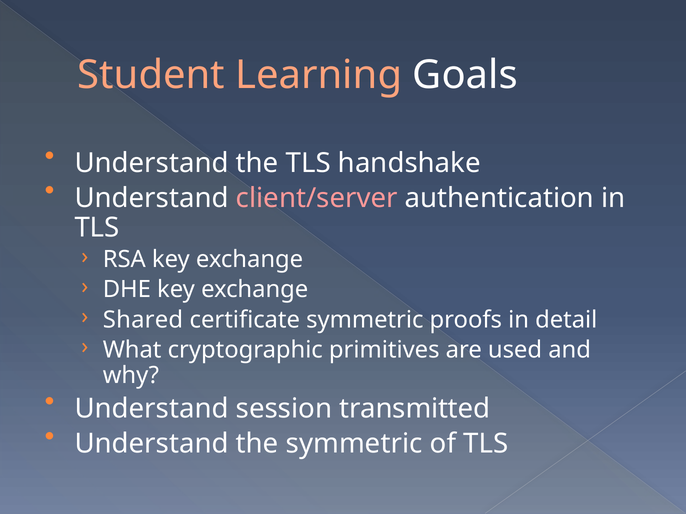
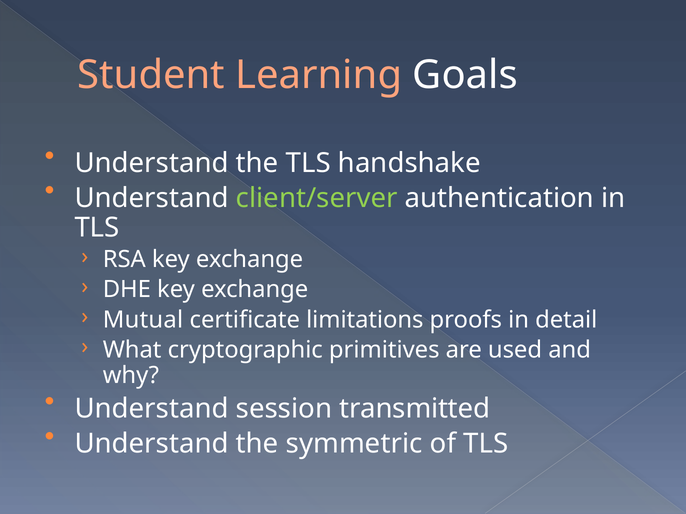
client/server colour: pink -> light green
Shared: Shared -> Mutual
certificate symmetric: symmetric -> limitations
